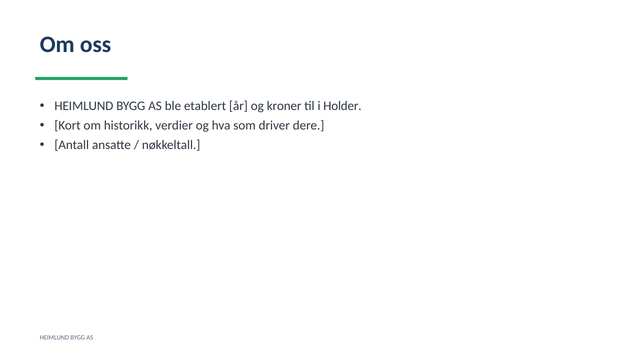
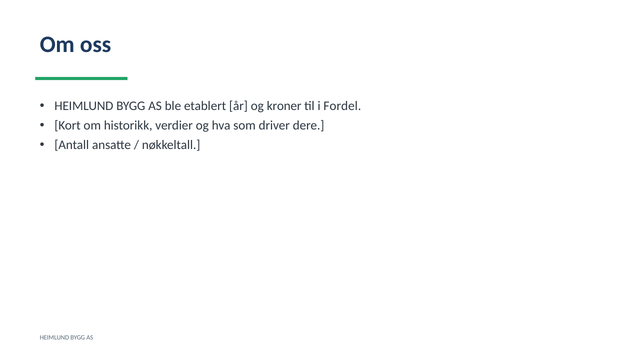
Holder: Holder -> Fordel
